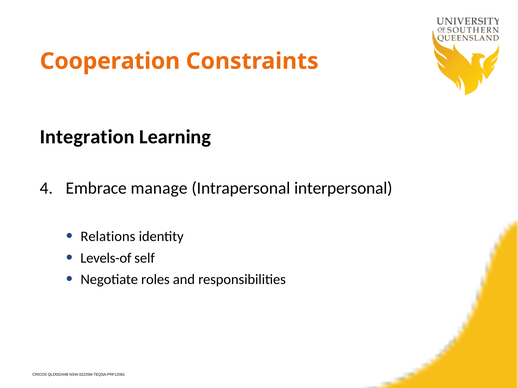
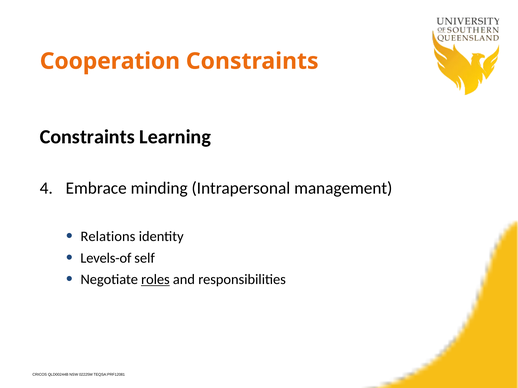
Integration at (87, 137): Integration -> Constraints
manage: manage -> minding
interpersonal: interpersonal -> management
roles underline: none -> present
